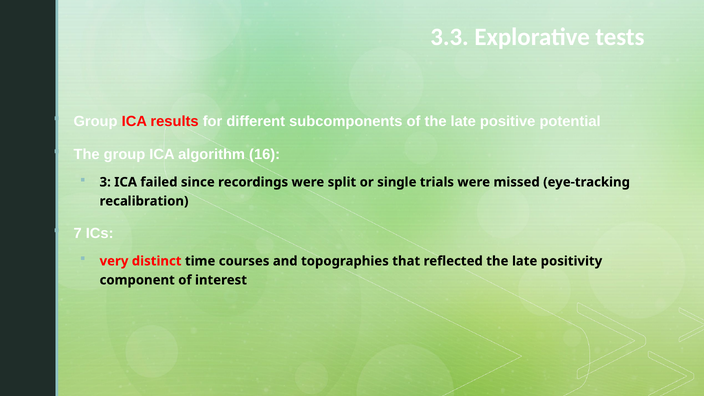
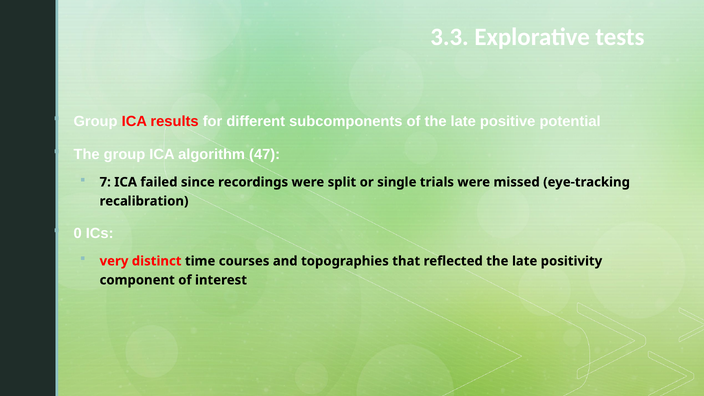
16: 16 -> 47
3: 3 -> 7
7: 7 -> 0
